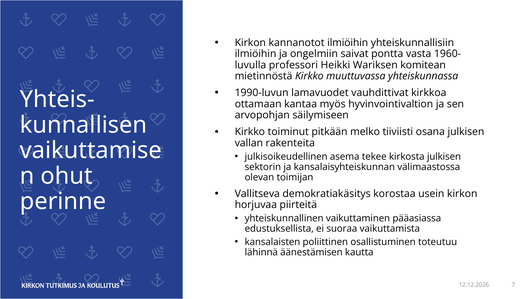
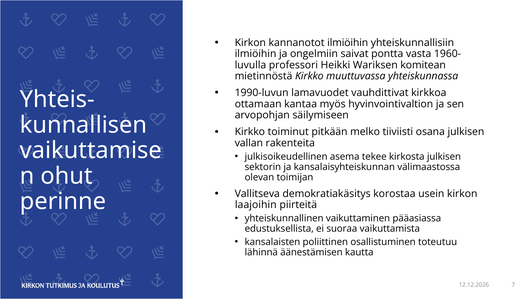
horjuvaa: horjuvaa -> laajoihin
